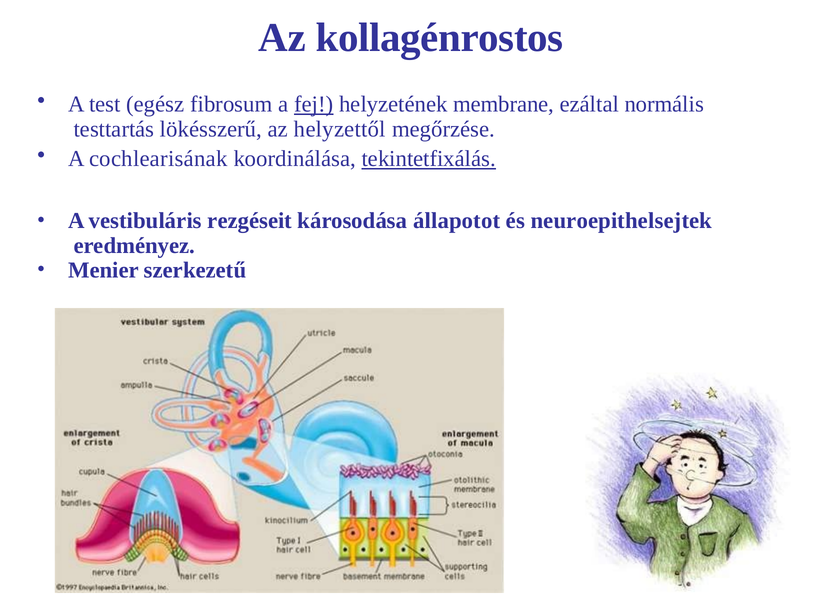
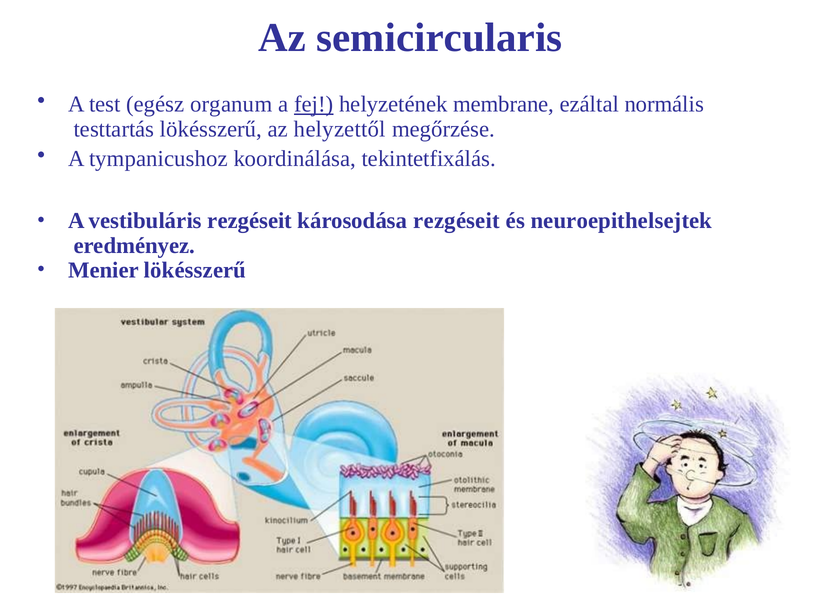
kollagénrostos: kollagénrostos -> semicircularis
fibrosum: fibrosum -> organum
cochlearisának: cochlearisának -> tympanicushoz
tekintetfixálás underline: present -> none
károsodása állapotot: állapotot -> rezgéseit
Menier szerkezetű: szerkezetű -> lökésszerű
